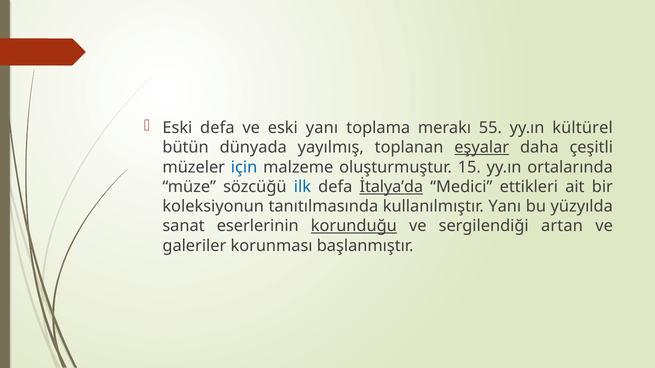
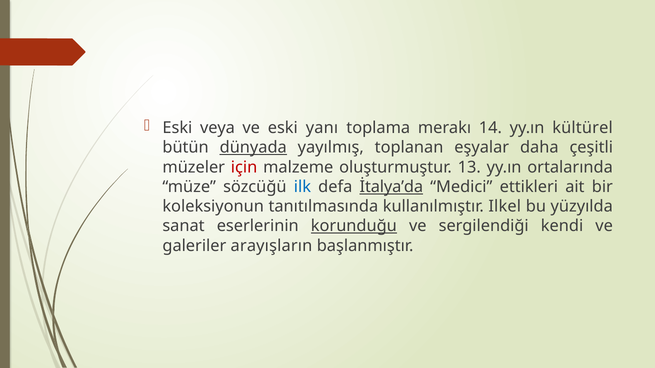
Eski defa: defa -> veya
55: 55 -> 14
dünyada underline: none -> present
eşyalar underline: present -> none
için colour: blue -> red
15: 15 -> 13
kullanılmıştır Yanı: Yanı -> Ilkel
artan: artan -> kendi
korunması: korunması -> arayışların
